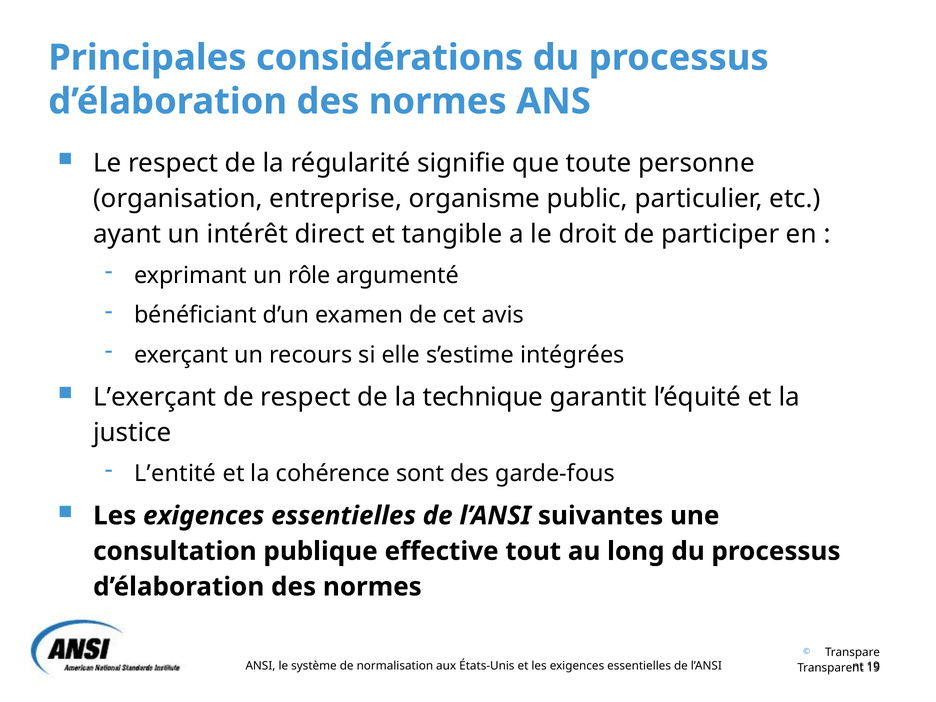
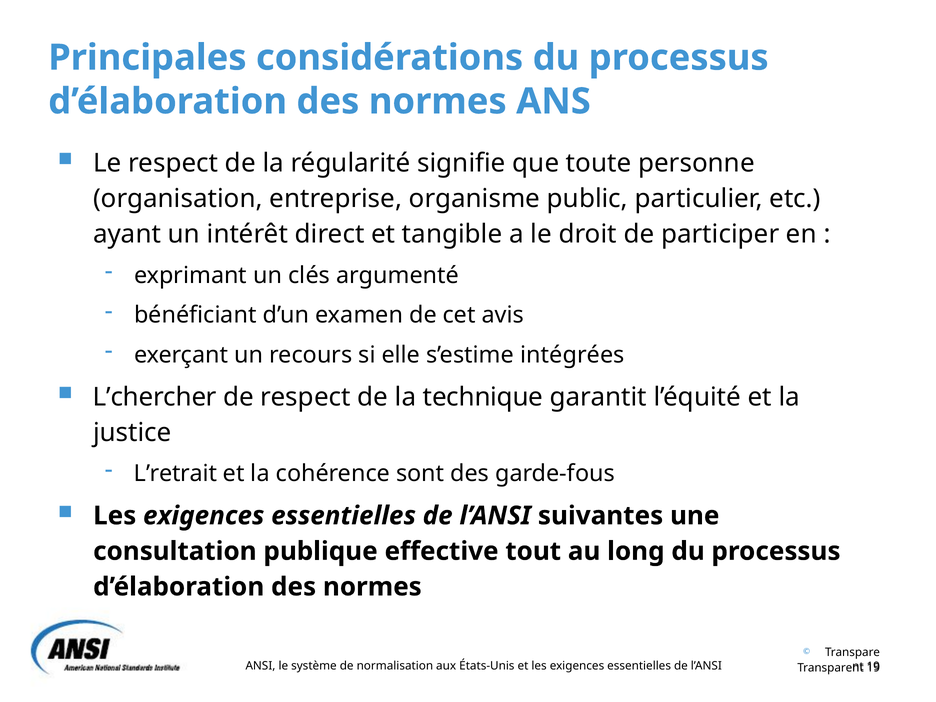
rôle: rôle -> clés
L’exerçant: L’exerçant -> L’chercher
L’entité: L’entité -> L’retrait
